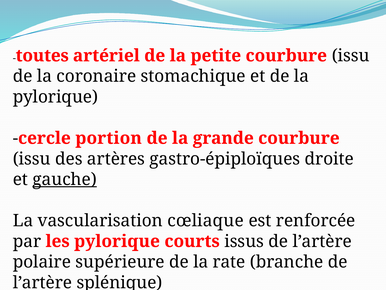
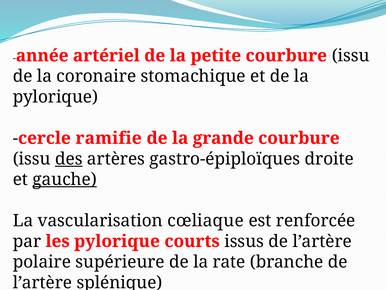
toutes: toutes -> année
portion: portion -> ramifie
des underline: none -> present
